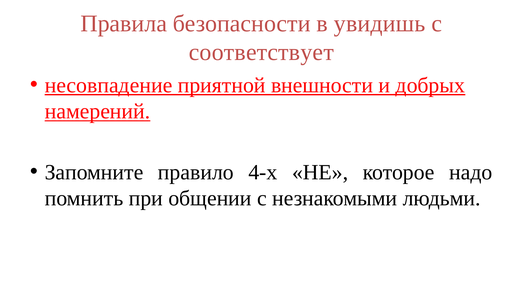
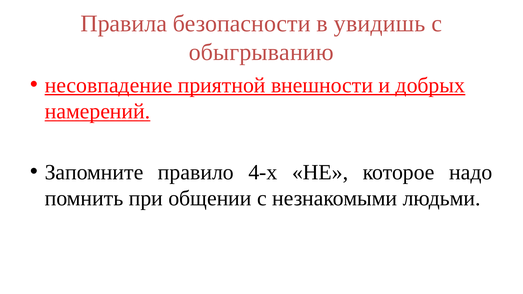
соответствует: соответствует -> обыгрыванию
